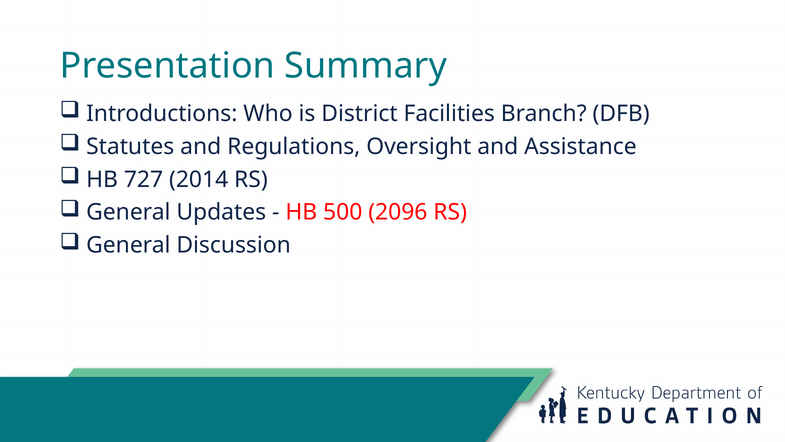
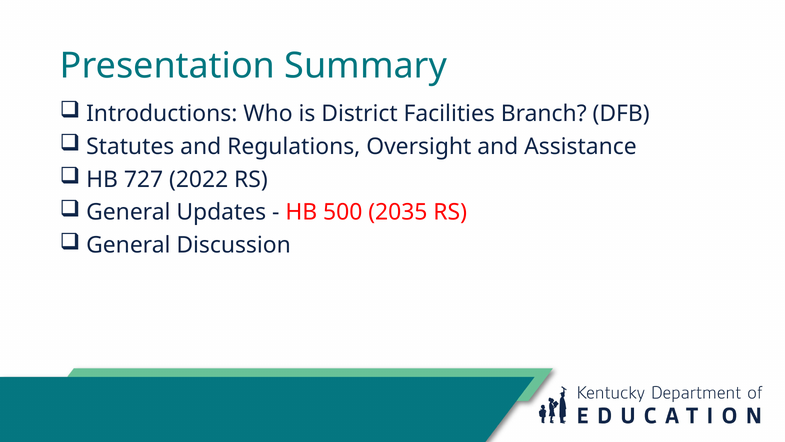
2014: 2014 -> 2022
2096: 2096 -> 2035
